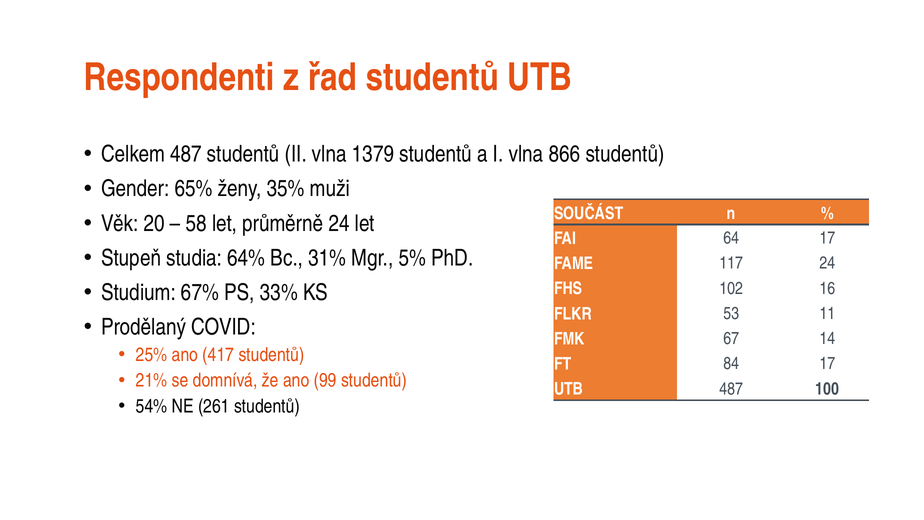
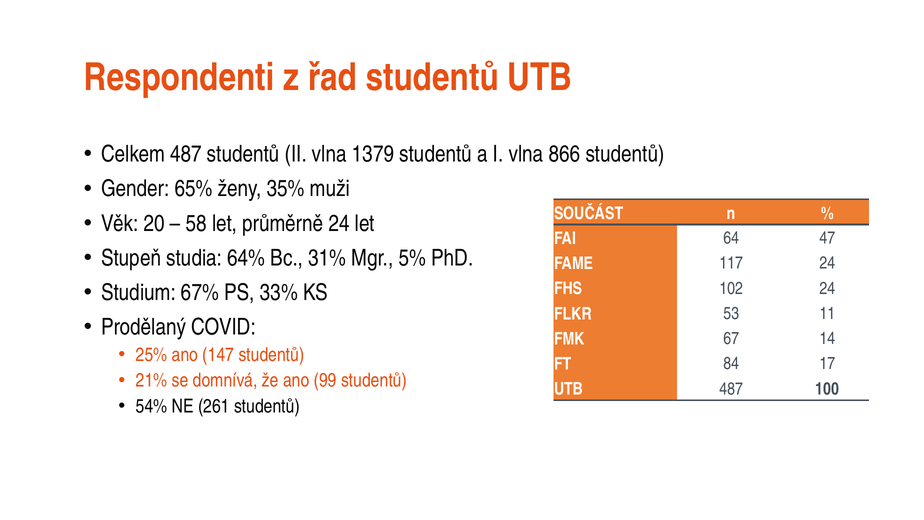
64 17: 17 -> 47
102 16: 16 -> 24
417: 417 -> 147
